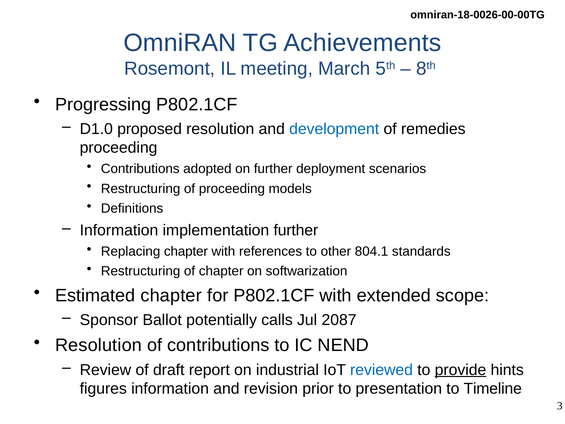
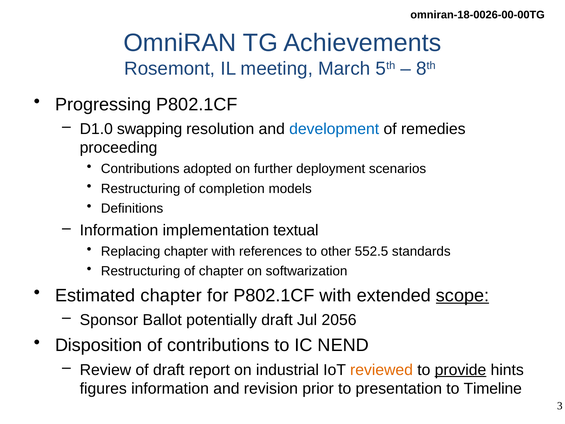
proposed: proposed -> swapping
of proceeding: proceeding -> completion
implementation further: further -> textual
804.1: 804.1 -> 552.5
scope underline: none -> present
potentially calls: calls -> draft
2087: 2087 -> 2056
Resolution at (99, 345): Resolution -> Disposition
reviewed colour: blue -> orange
